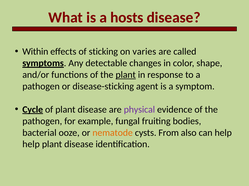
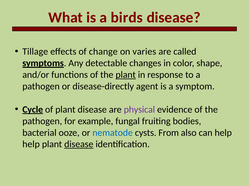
hosts: hosts -> birds
Within: Within -> Tillage
sticking: sticking -> change
disease-sticking: disease-sticking -> disease-directly
nematode colour: orange -> blue
disease at (79, 145) underline: none -> present
